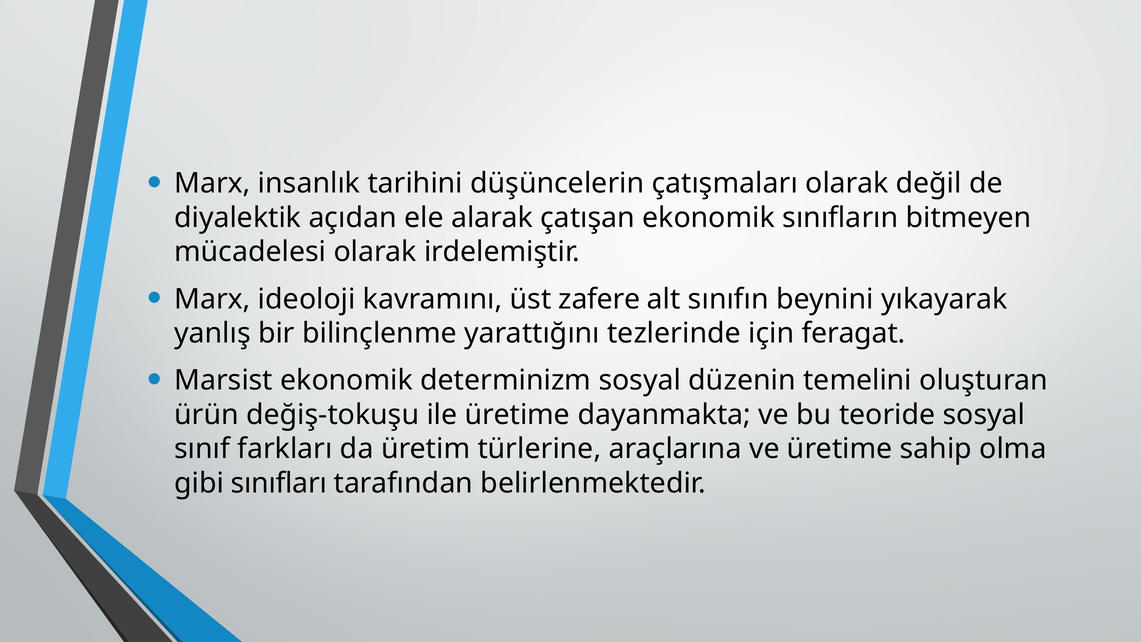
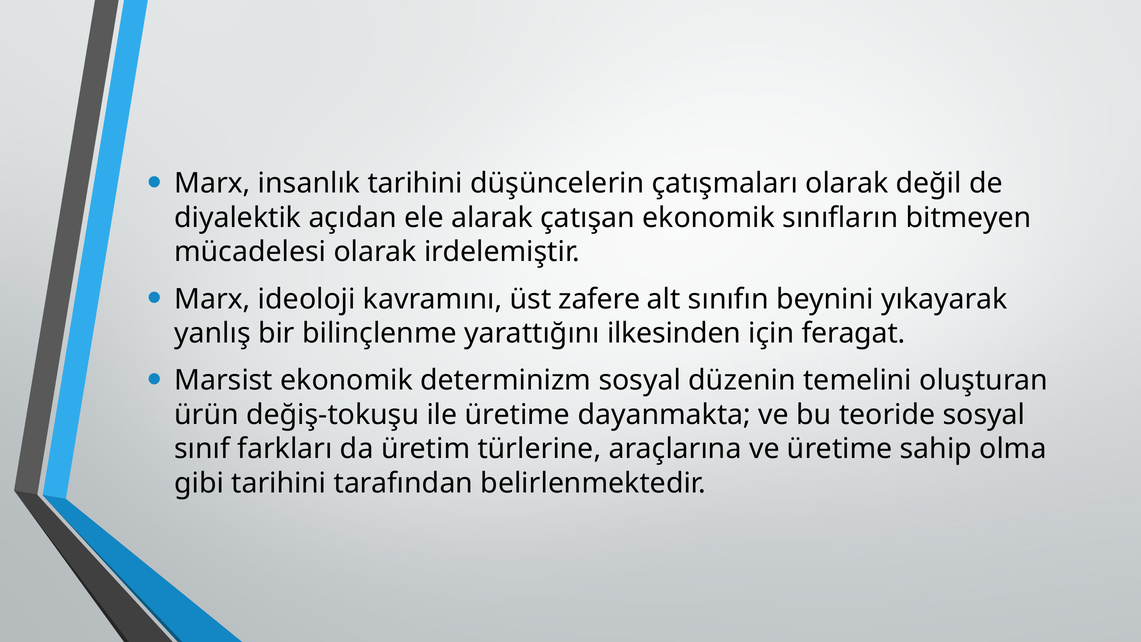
tezlerinde: tezlerinde -> ilkesinden
gibi sınıfları: sınıfları -> tarihini
